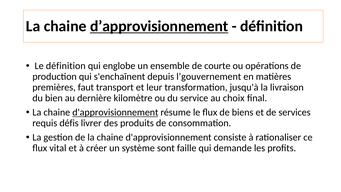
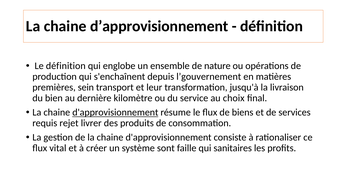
d’approvisionnement underline: present -> none
courte: courte -> nature
faut: faut -> sein
défis: défis -> rejet
demande: demande -> sanitaires
